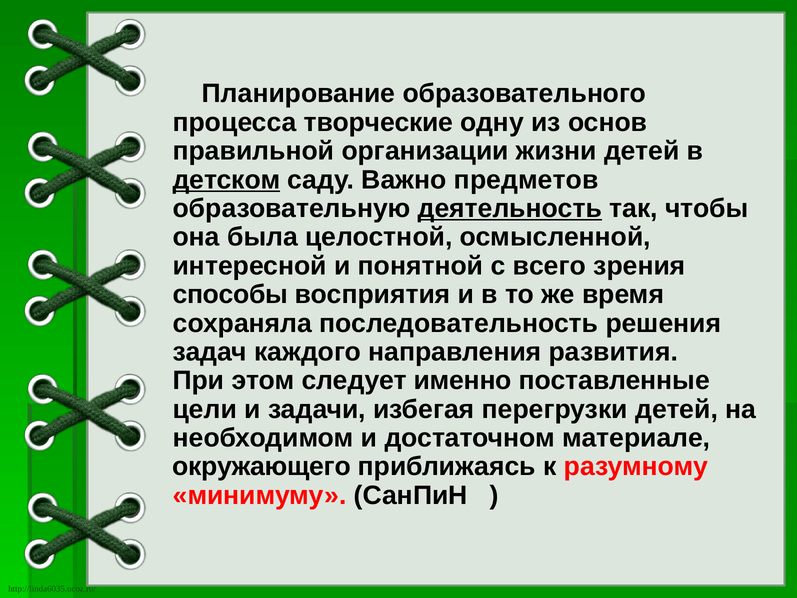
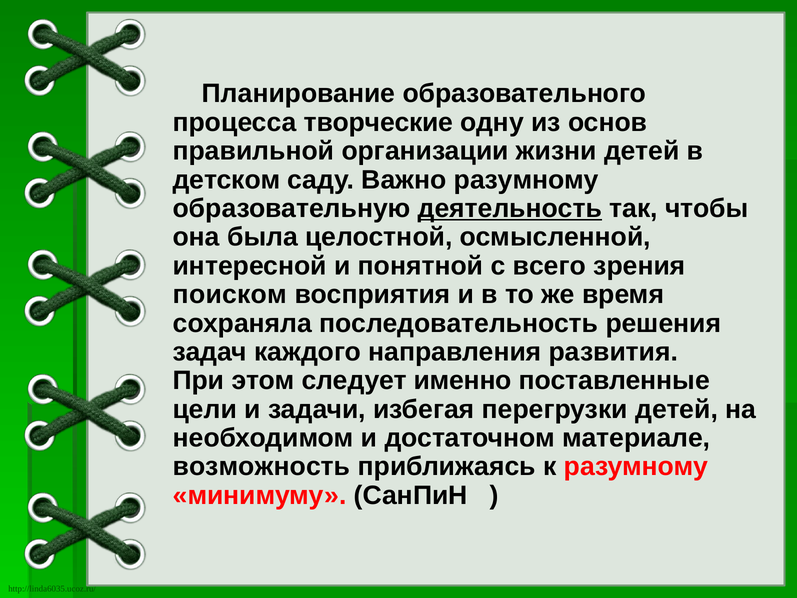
детском underline: present -> none
Важно предметов: предметов -> разумному
способы: способы -> поиском
окружающего: окружающего -> возможность
